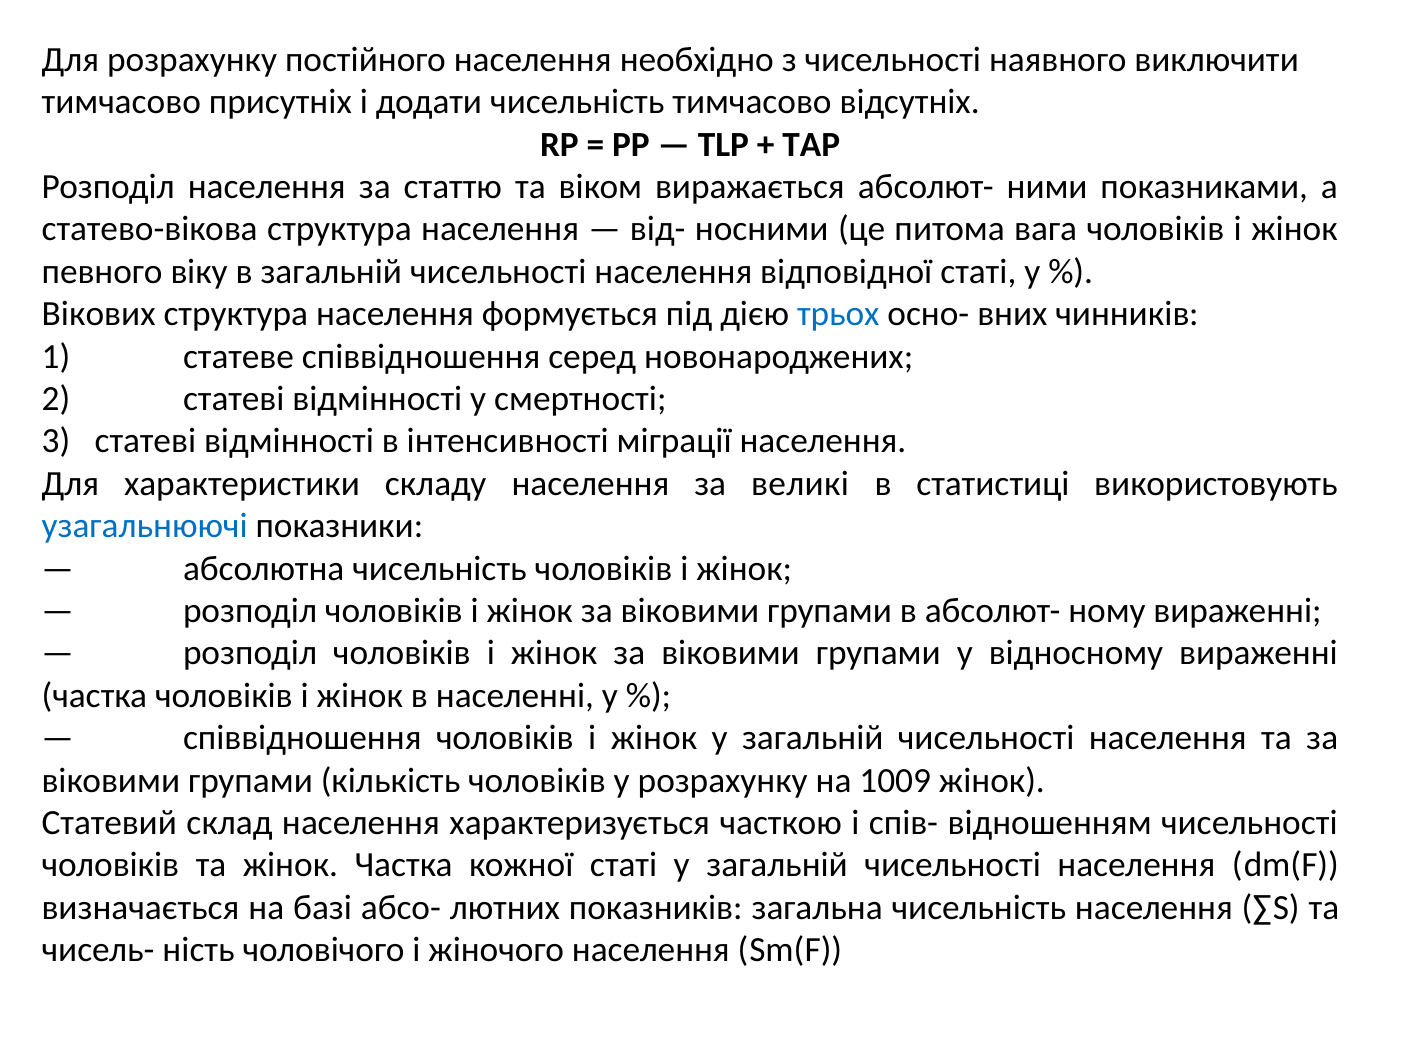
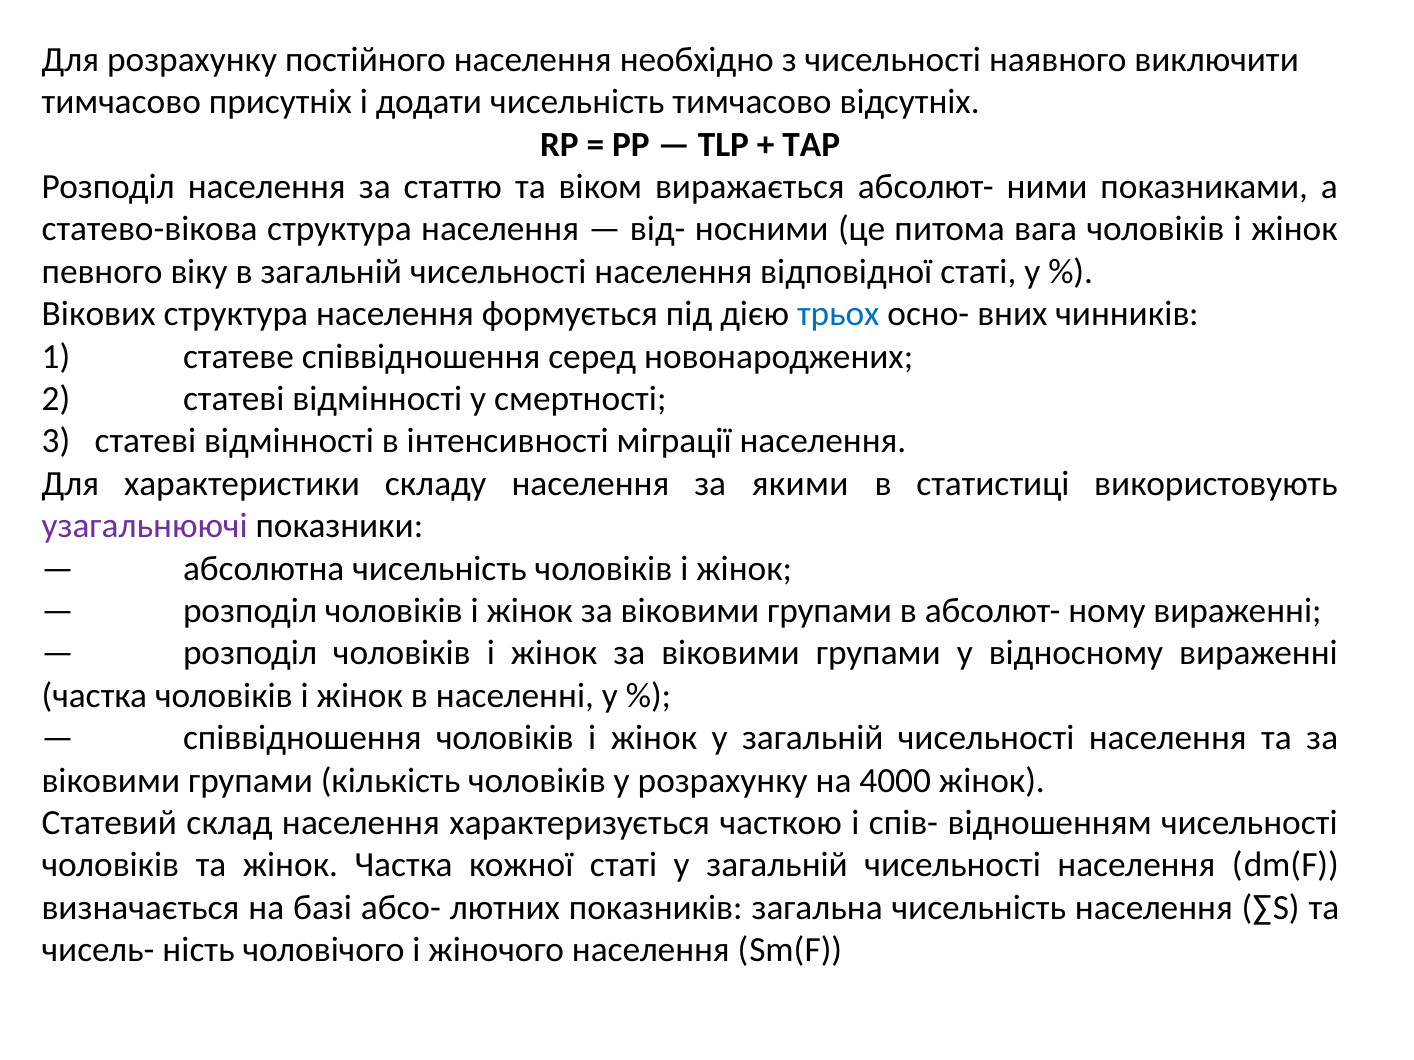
великі: великі -> якими
узагальнюючі colour: blue -> purple
1009: 1009 -> 4000
